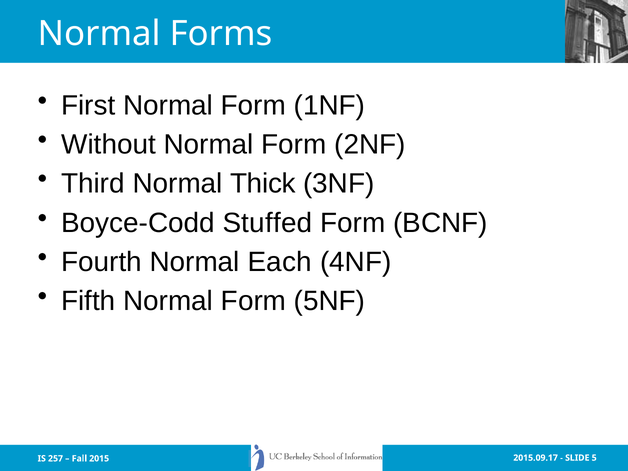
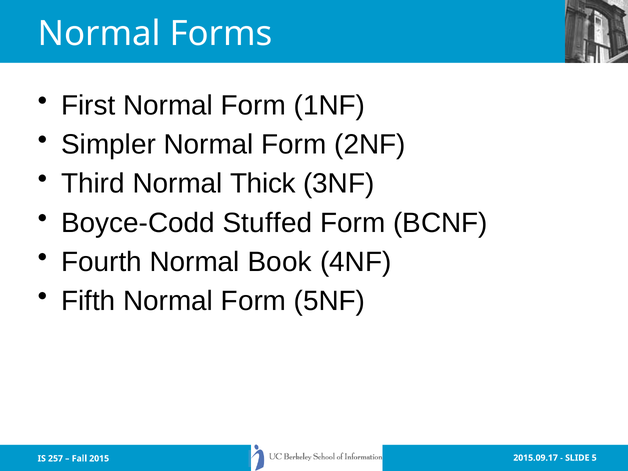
Without: Without -> Simpler
Each: Each -> Book
